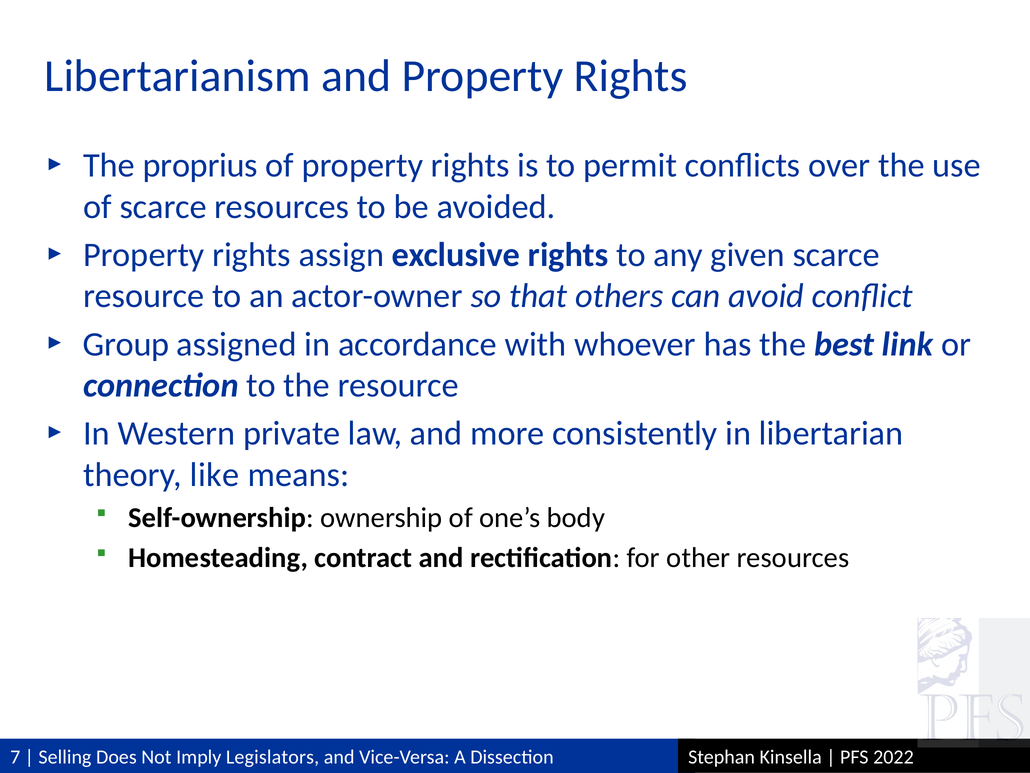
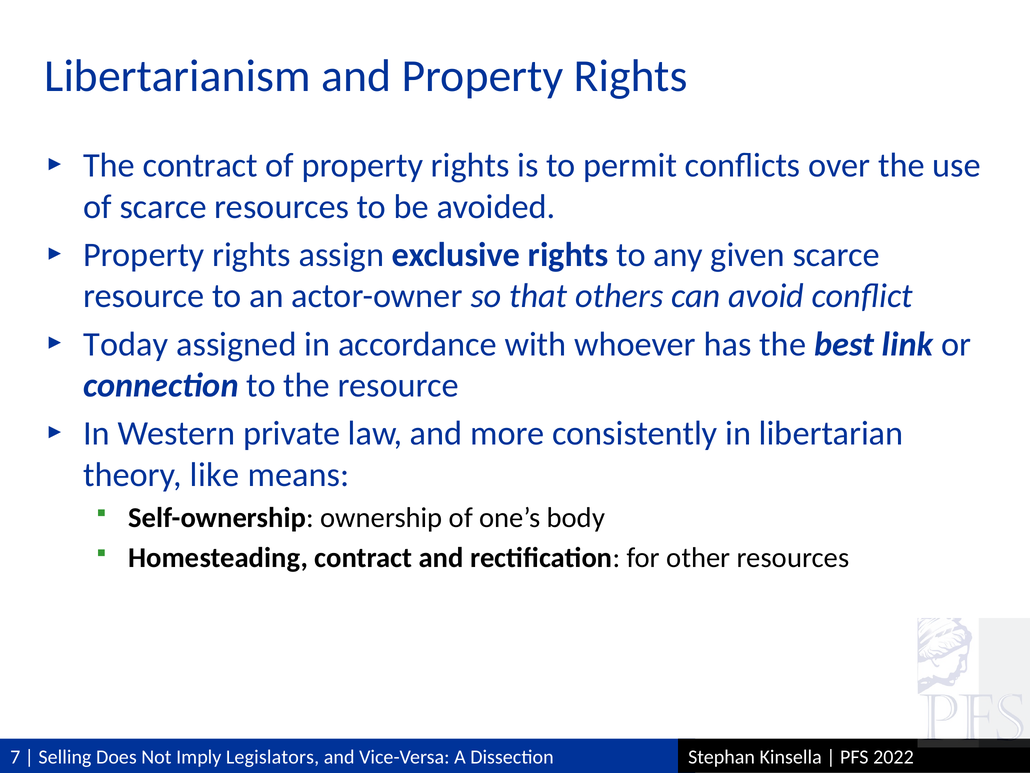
The proprius: proprius -> contract
Group: Group -> Today
